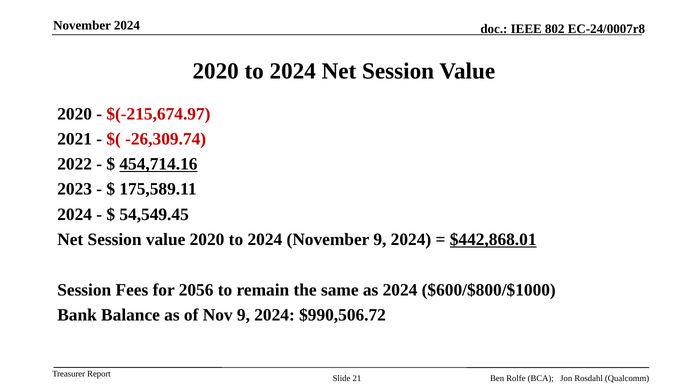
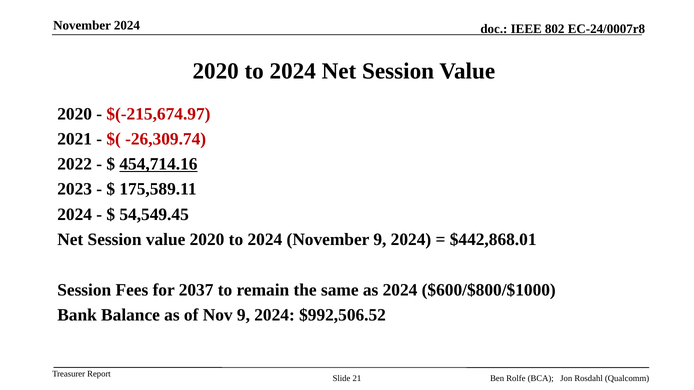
$442,868.01 underline: present -> none
2056: 2056 -> 2037
$990,506.72: $990,506.72 -> $992,506.52
